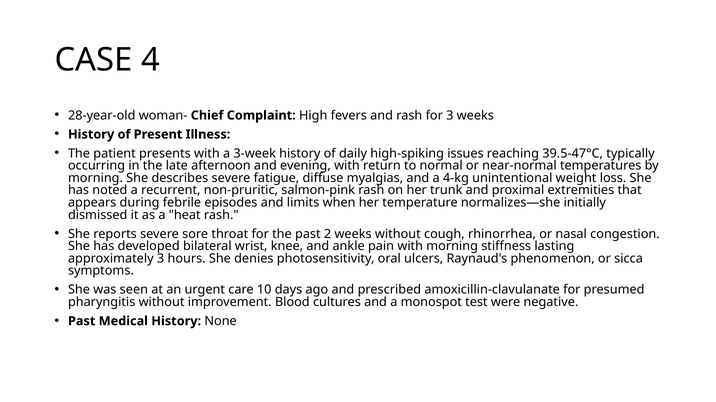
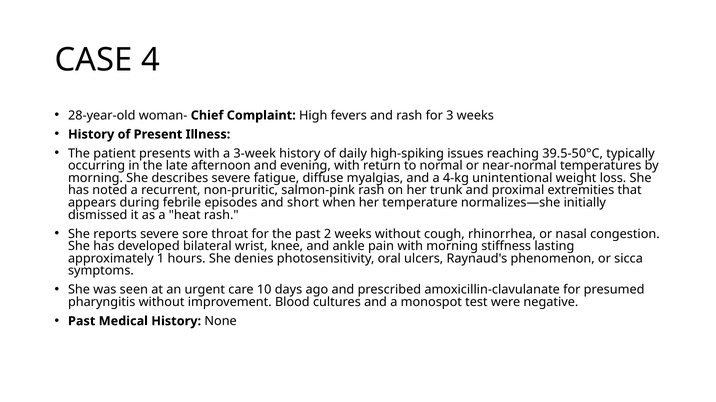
39.5-47°C: 39.5-47°C -> 39.5-50°C
limits: limits -> short
approximately 3: 3 -> 1
